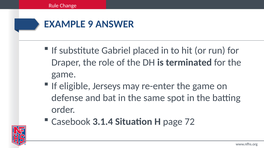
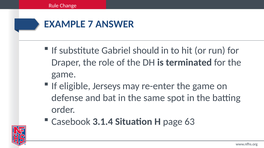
9: 9 -> 7
placed: placed -> should
72: 72 -> 63
